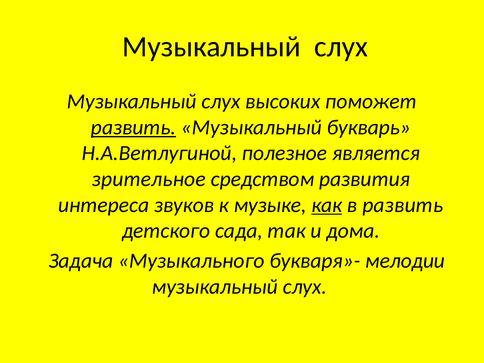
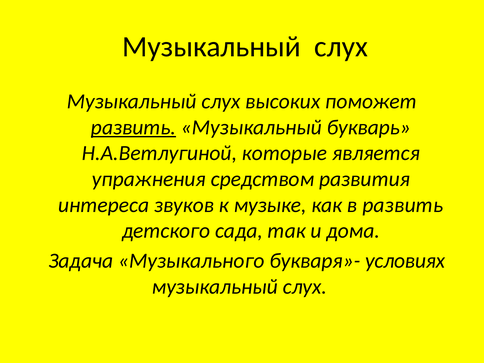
полезное: полезное -> которые
зрительное: зрительное -> упражнения
как underline: present -> none
мелодии: мелодии -> условиях
